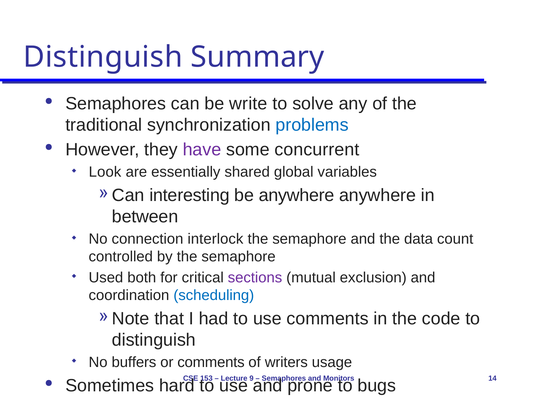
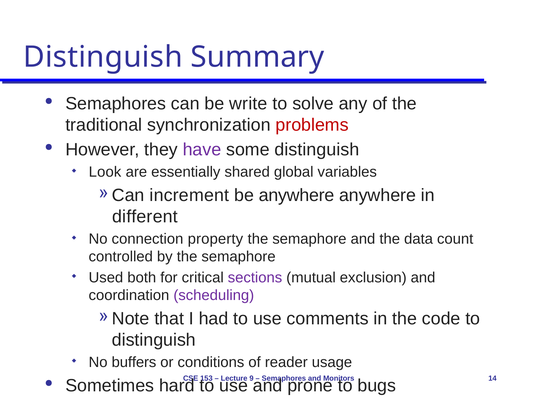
problems colour: blue -> red
some concurrent: concurrent -> distinguish
interesting: interesting -> increment
between: between -> different
interlock: interlock -> property
scheduling colour: blue -> purple
or comments: comments -> conditions
writers: writers -> reader
